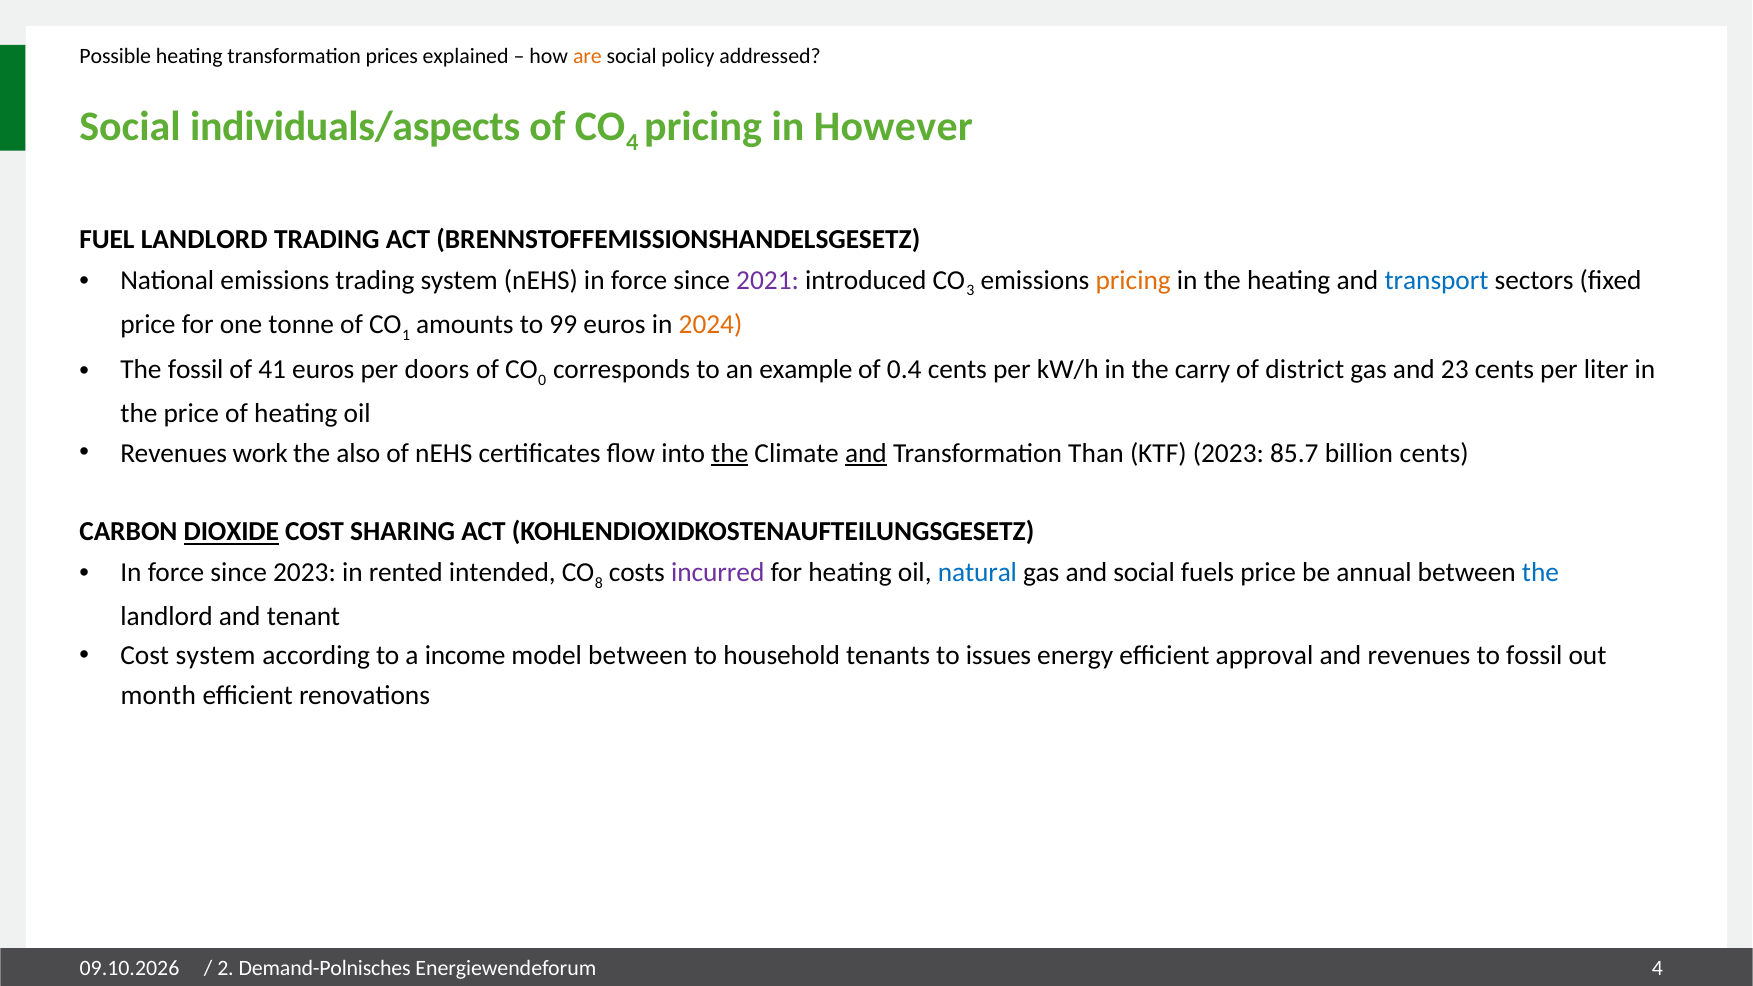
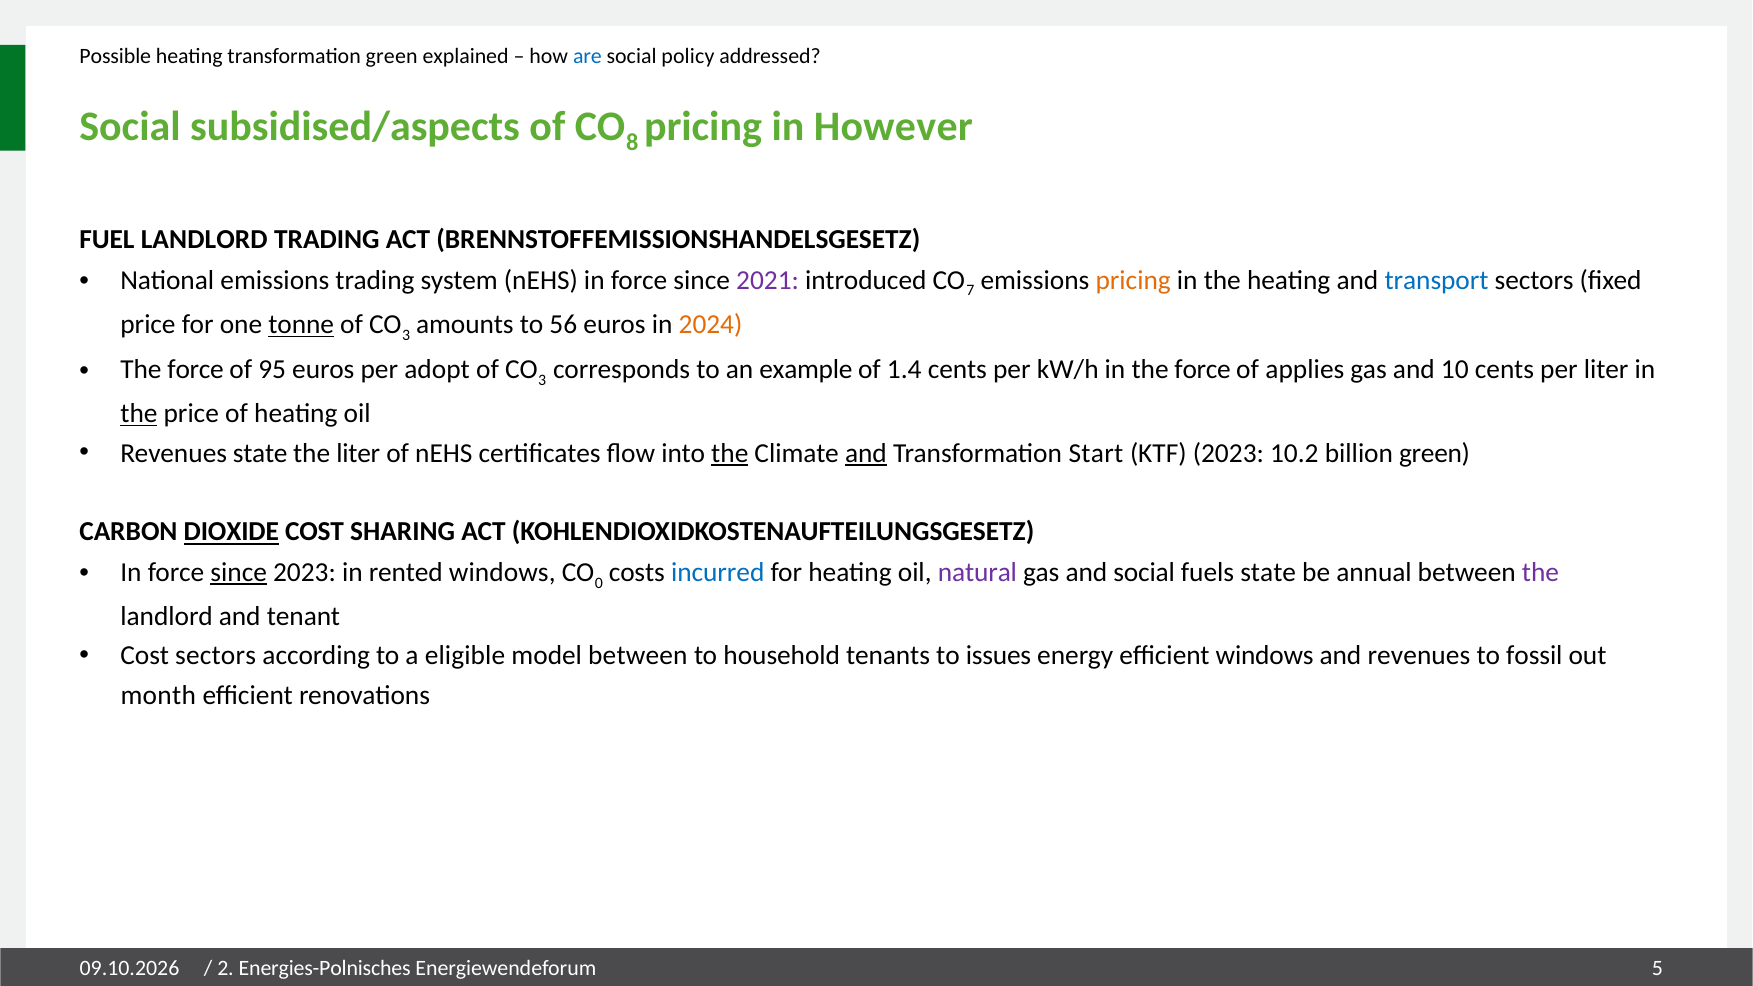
transformation prices: prices -> green
are colour: orange -> blue
individuals/aspects: individuals/aspects -> subsidised/aspects
4 at (632, 143): 4 -> 8
3: 3 -> 7
tonne underline: none -> present
1 at (406, 336): 1 -> 3
99: 99 -> 56
fossil at (196, 370): fossil -> force
41: 41 -> 95
doors: doors -> adopt
0 at (542, 380): 0 -> 3
0.4: 0.4 -> 1.4
in the carry: carry -> force
district: district -> applies
23: 23 -> 10
the at (139, 414) underline: none -> present
Revenues work: work -> state
the also: also -> liter
Than: Than -> Start
85.7: 85.7 -> 10.2
billion cents: cents -> green
since at (239, 572) underline: none -> present
rented intended: intended -> windows
8: 8 -> 0
incurred colour: purple -> blue
natural colour: blue -> purple
fuels price: price -> state
the at (1540, 572) colour: blue -> purple
Cost system: system -> sectors
income: income -> eligible
efficient approval: approval -> windows
Demand-Polnisches: Demand-Polnisches -> Energies-Polnisches
Energiewendeforum 4: 4 -> 5
